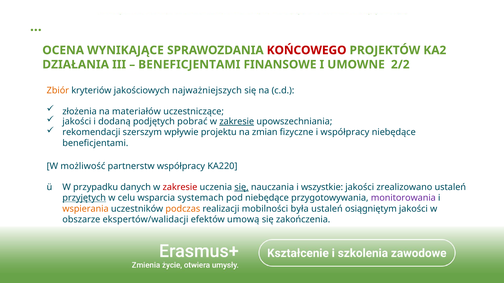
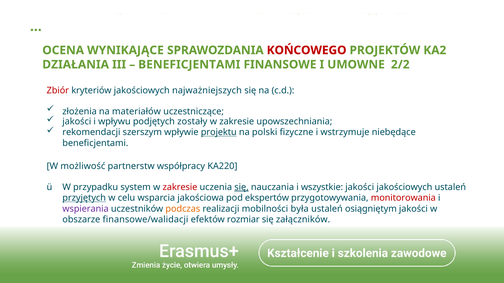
Zbiór colour: orange -> red
dodaną: dodaną -> wpływu
pobrać: pobrać -> zostały
zakresie at (237, 122) underline: present -> none
projektu underline: none -> present
zmian: zmian -> polski
i współpracy: współpracy -> wstrzymuje
danych: danych -> system
jakości zrealizowano: zrealizowano -> jakościowych
systemach: systemach -> jakościowa
pod niebędące: niebędące -> ekspertów
monitorowania colour: purple -> red
wspierania colour: orange -> purple
ekspertów/walidacji: ekspertów/walidacji -> finansowe/walidacji
umową: umową -> rozmiar
zakończenia: zakończenia -> załączników
